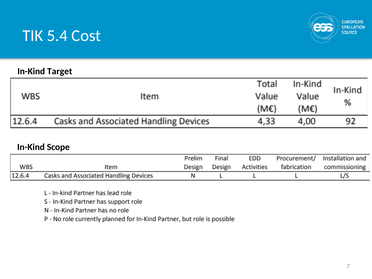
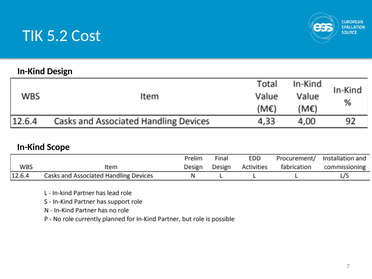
5.4: 5.4 -> 5.2
Target: Target -> Design
